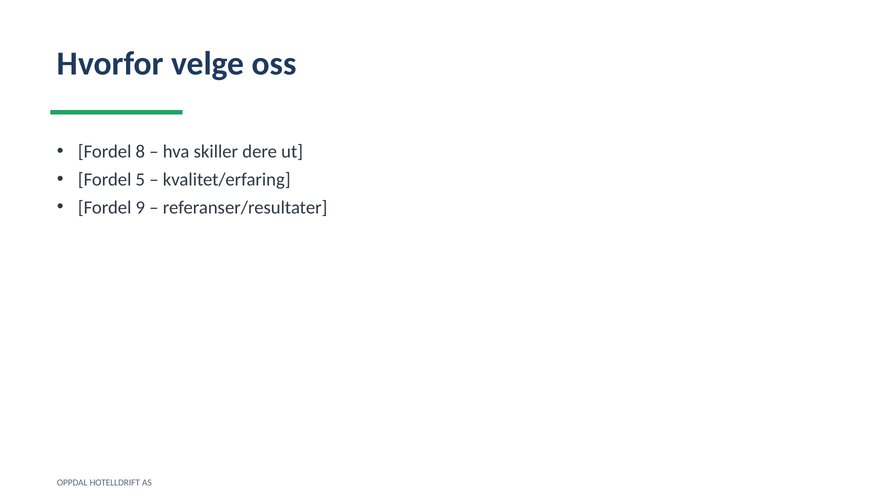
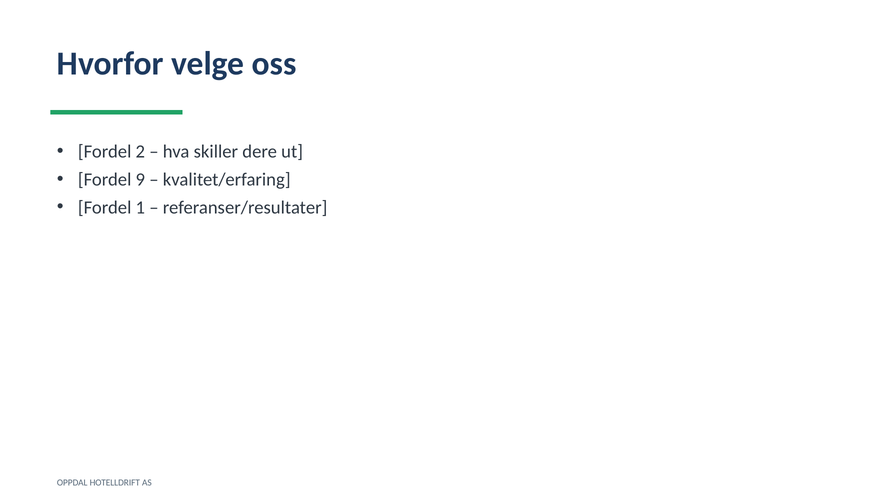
8: 8 -> 2
5: 5 -> 9
9: 9 -> 1
